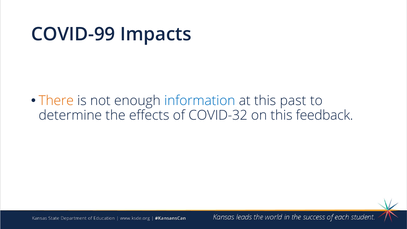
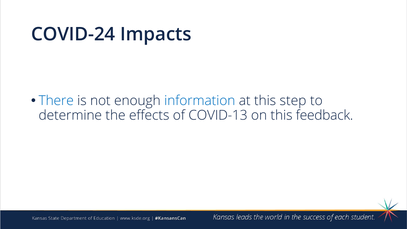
COVID-99: COVID-99 -> COVID-24
There colour: orange -> blue
past: past -> step
COVID-32: COVID-32 -> COVID-13
